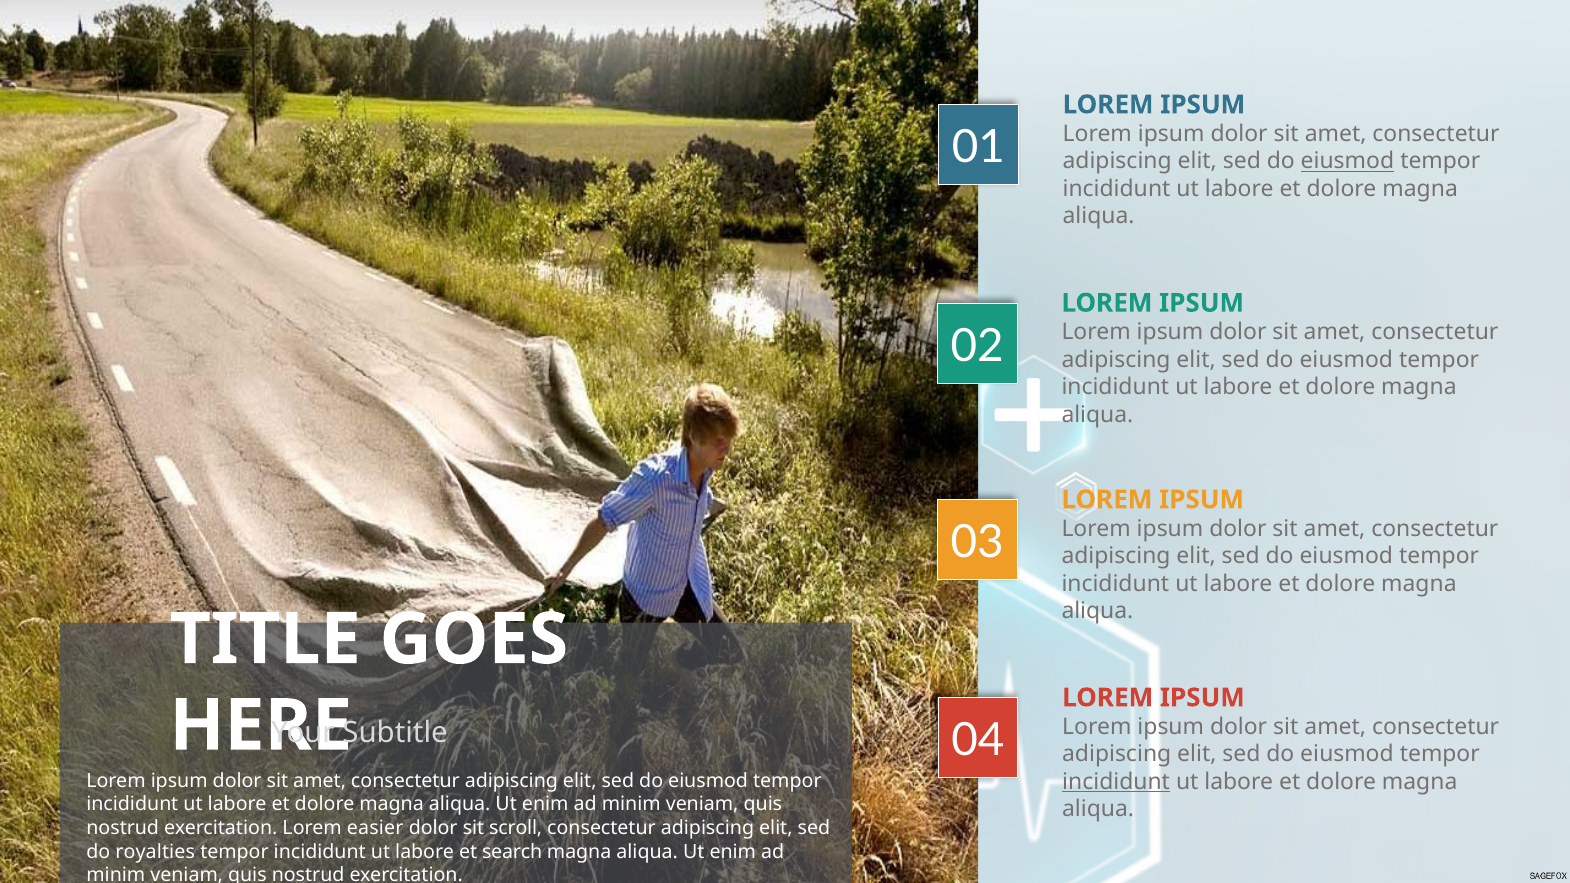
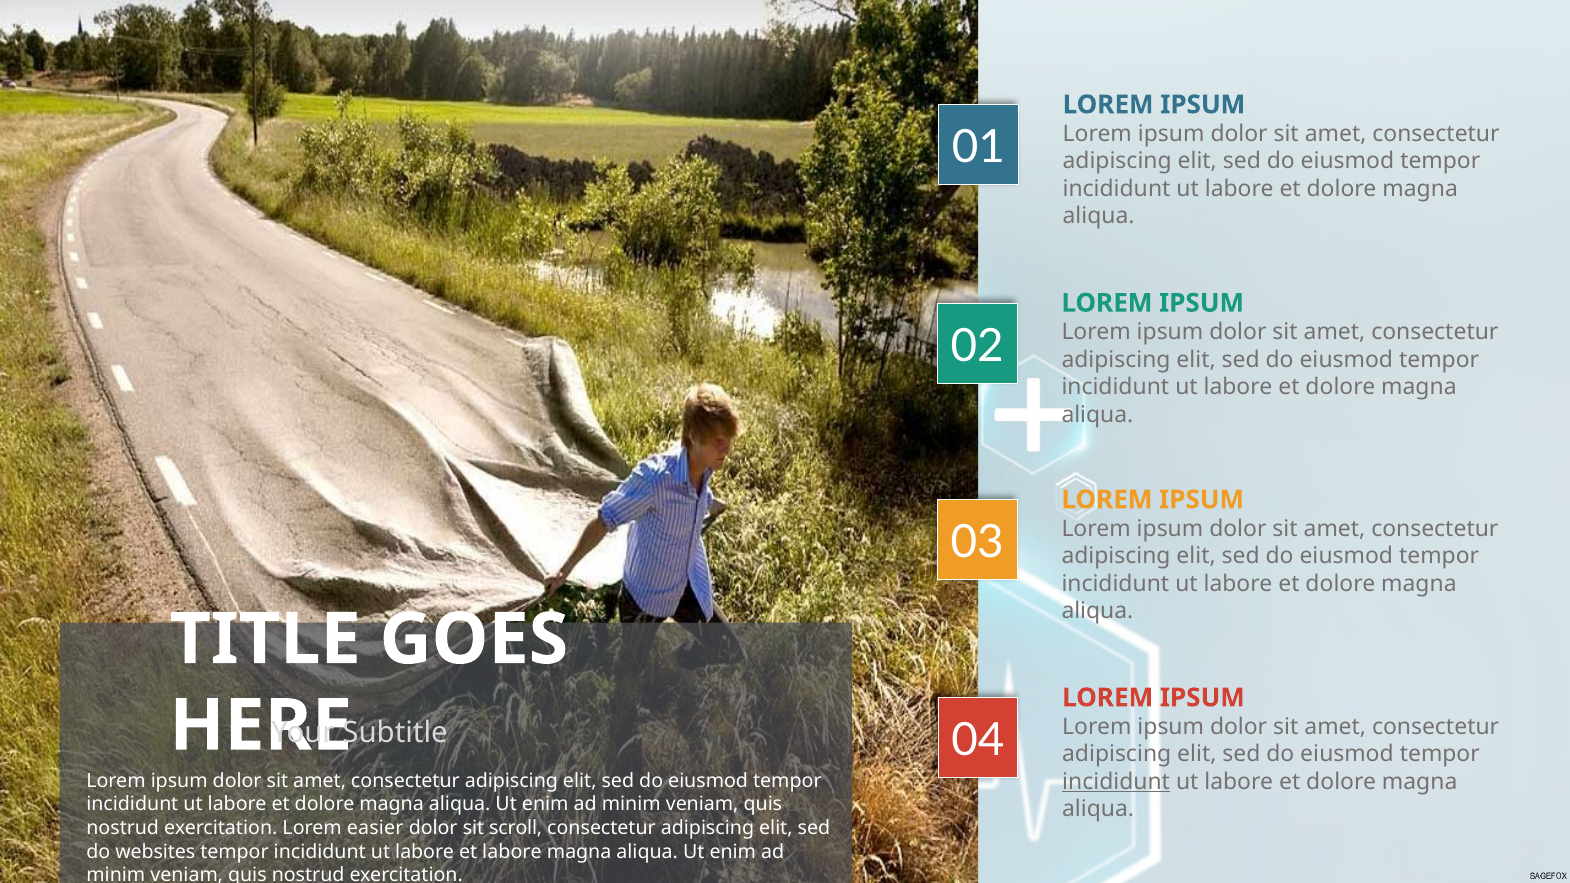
eiusmod at (1347, 161) underline: present -> none
royalties: royalties -> websites
et search: search -> labore
